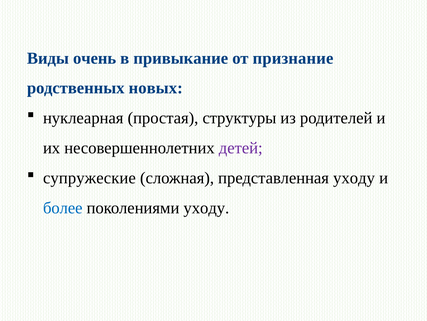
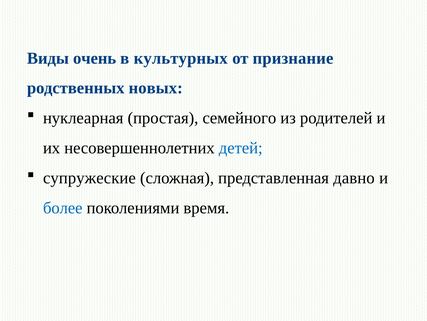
привыкание: привыкание -> культурных
структуры: структуры -> семейного
детей colour: purple -> blue
представленная уходу: уходу -> давно
поколениями уходу: уходу -> время
